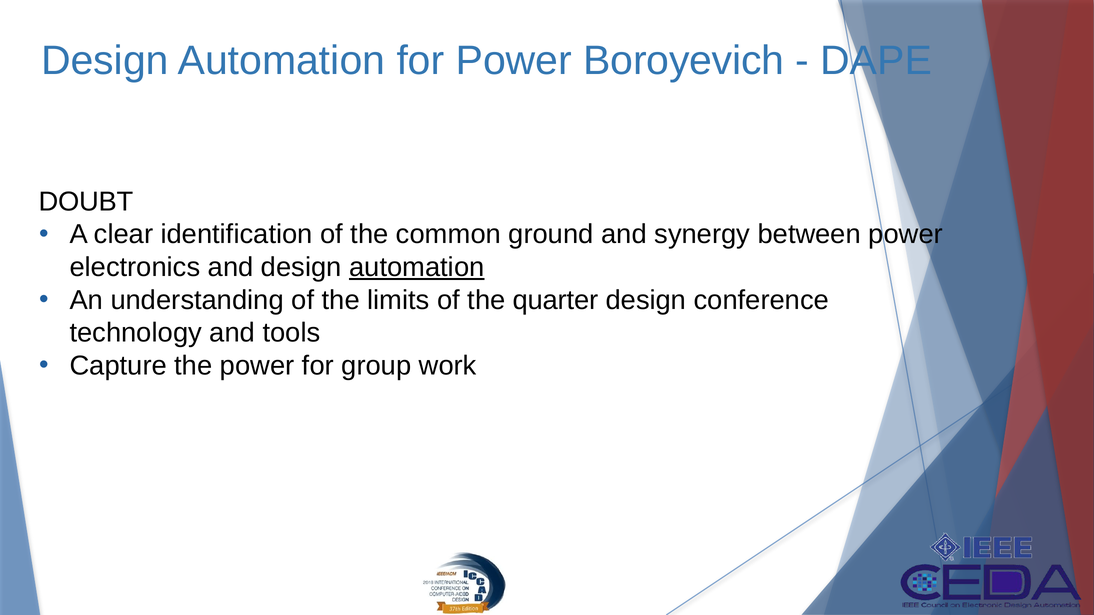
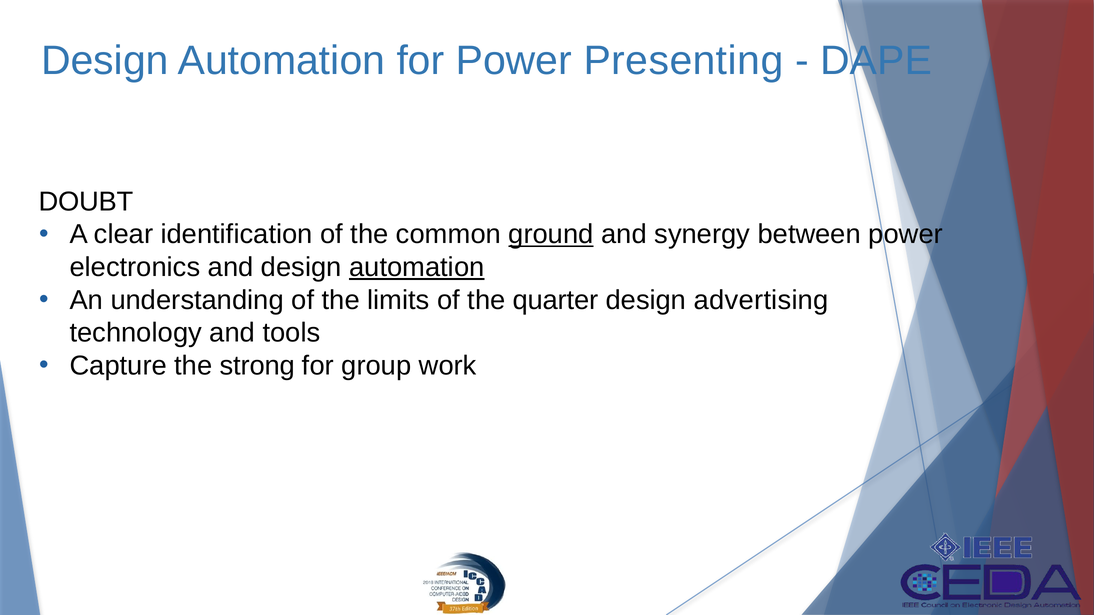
Boroyevich: Boroyevich -> Presenting
ground underline: none -> present
conference: conference -> advertising
the power: power -> strong
